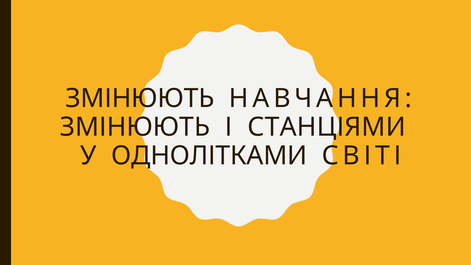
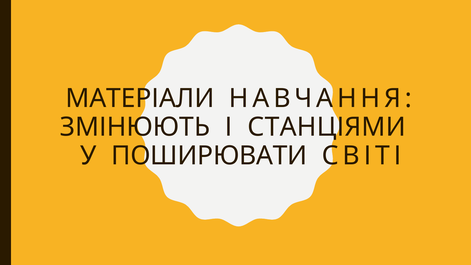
ЗМІНЮЮТЬ at (140, 99): ЗМІНЮЮТЬ -> МАТЕРІАЛИ
ОДНОЛІТКАМИ: ОДНОЛІТКАМИ -> ПОШИРЮВАТИ
